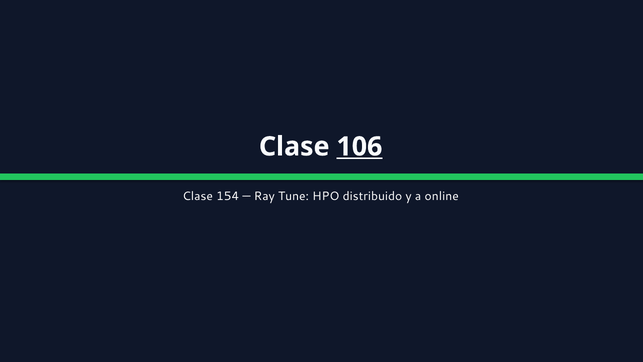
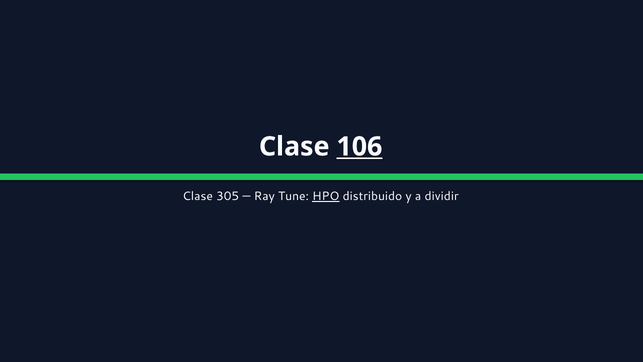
154: 154 -> 305
HPO underline: none -> present
online: online -> dividir
